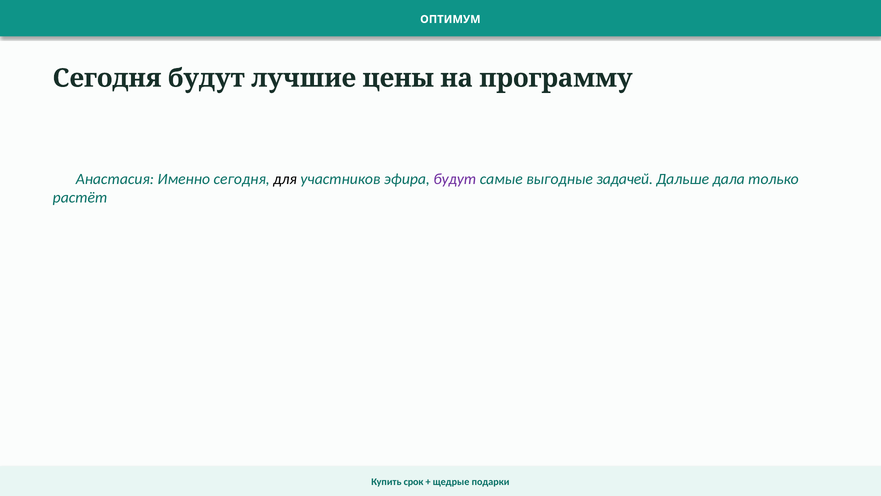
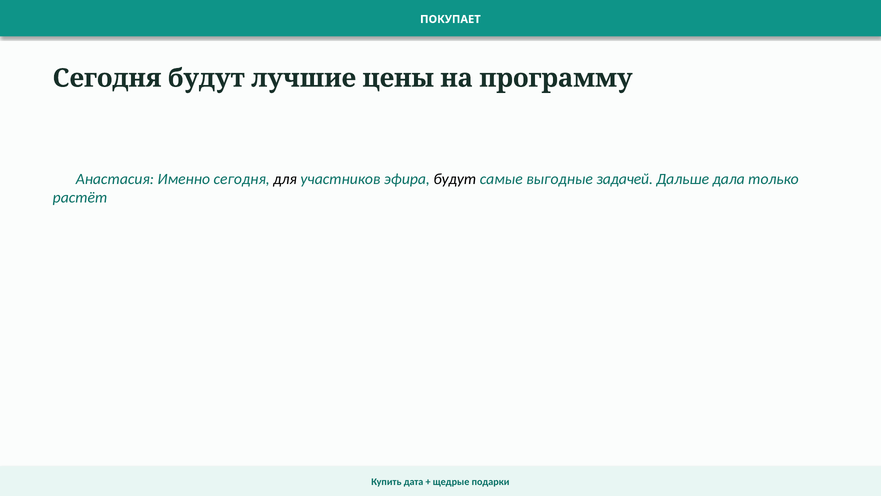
ОПТИМУМ: ОПТИМУМ -> ПОКУПАЕТ
будут at (455, 179) colour: purple -> black
срок: срок -> дата
